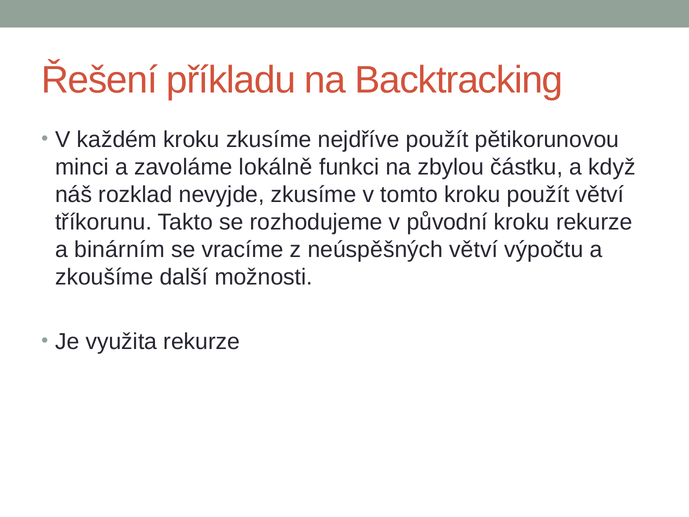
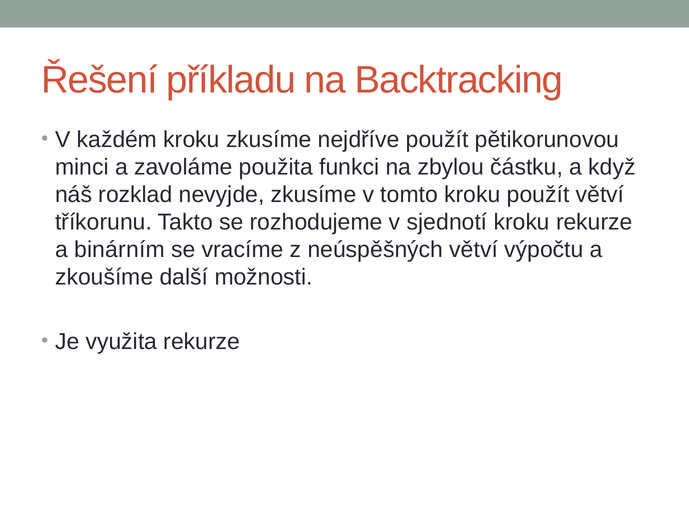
lokálně: lokálně -> použita
původní: původní -> sjednotí
